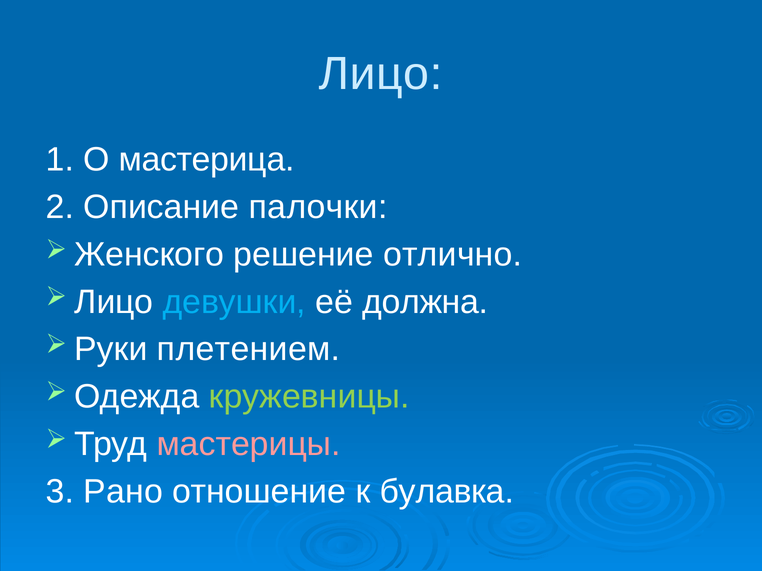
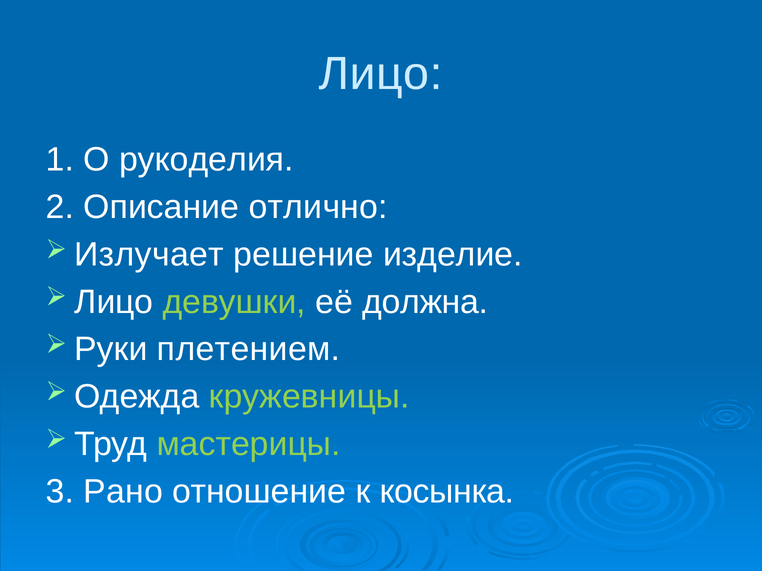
мастерица: мастерица -> рукоделия
палочки: палочки -> отлично
Женского: Женского -> Излучает
отлично: отлично -> изделие
девушки colour: light blue -> light green
мастерицы colour: pink -> light green
булавка: булавка -> косынка
